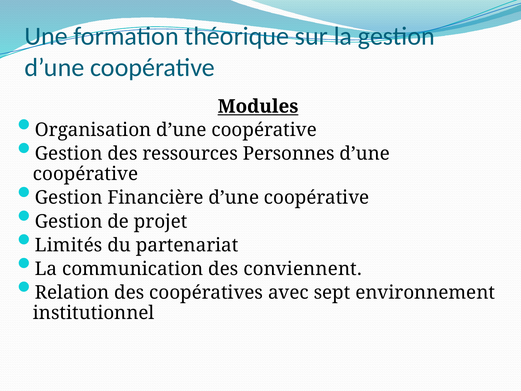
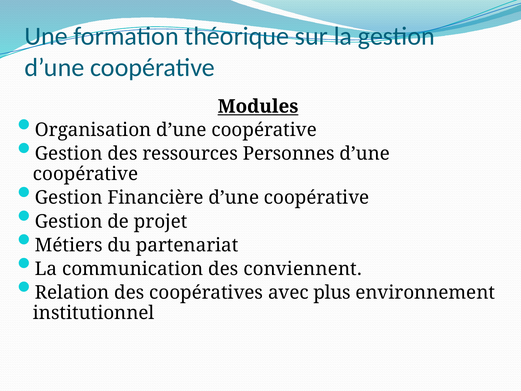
Limités: Limités -> Métiers
sept: sept -> plus
